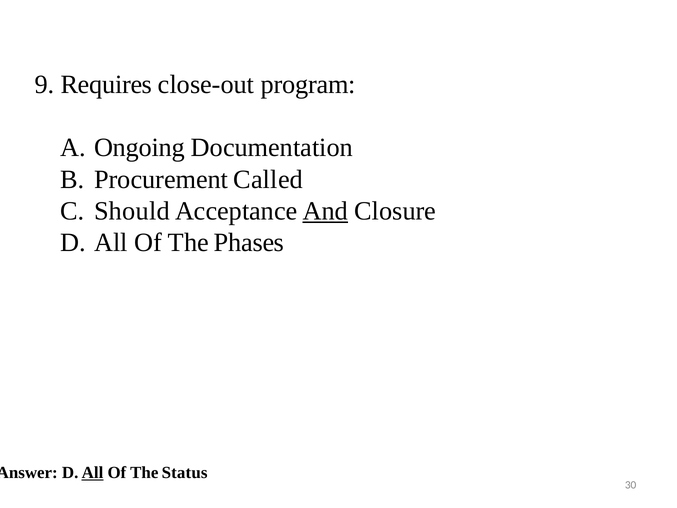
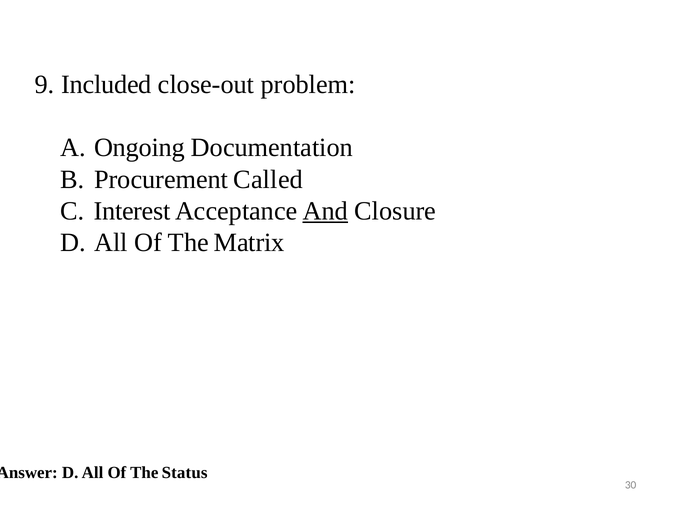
Requires: Requires -> Included
program: program -> problem
Should: Should -> Interest
Phases: Phases -> Matrix
All at (93, 472) underline: present -> none
